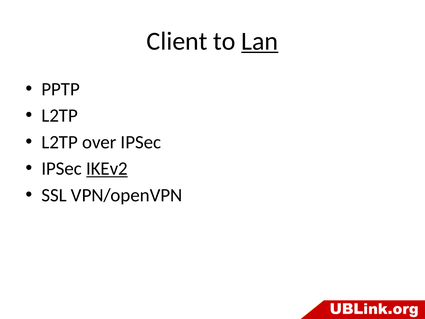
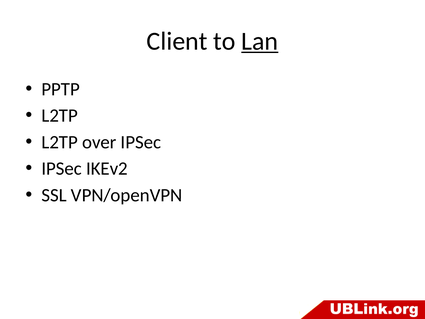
IKEv2 underline: present -> none
